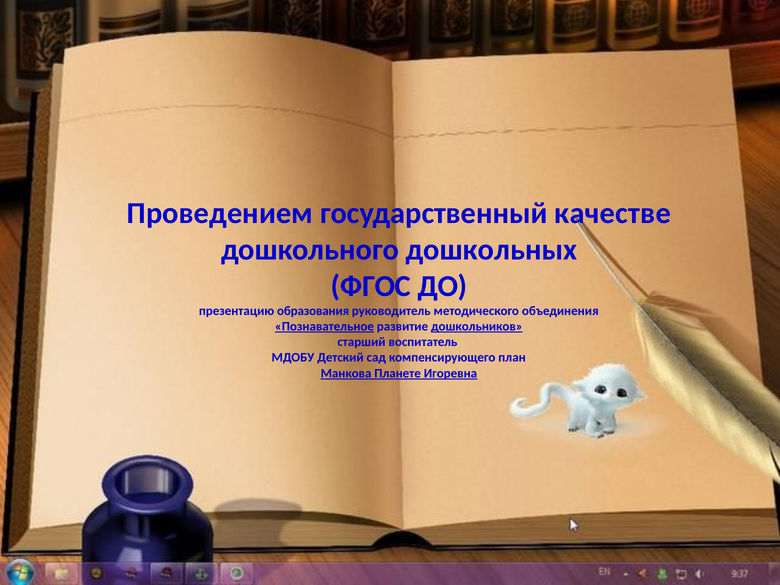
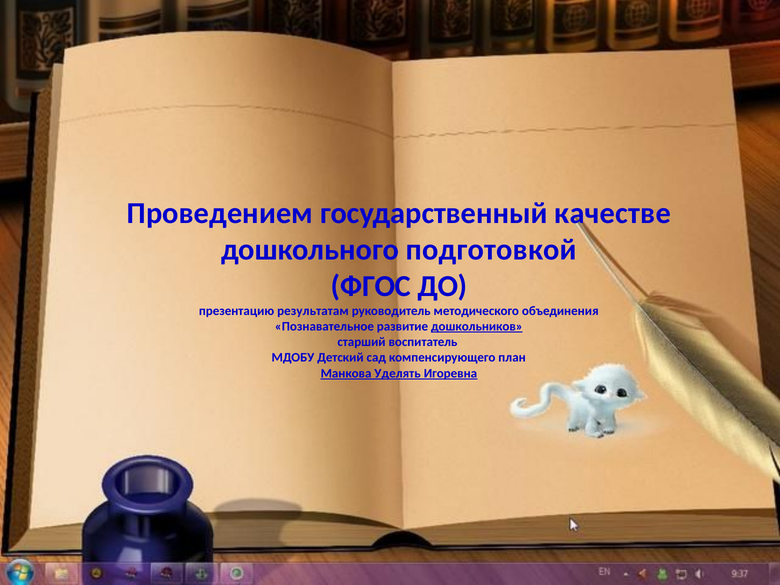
дошкольных: дошкольных -> подготовкой
образования: образования -> результатам
Познавательное underline: present -> none
Планете: Планете -> Уделять
